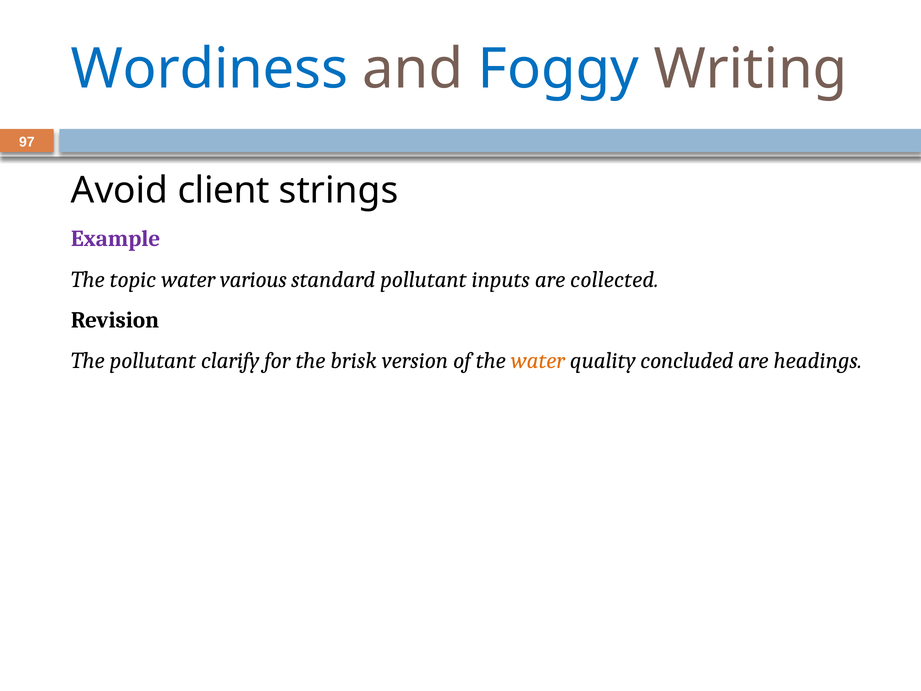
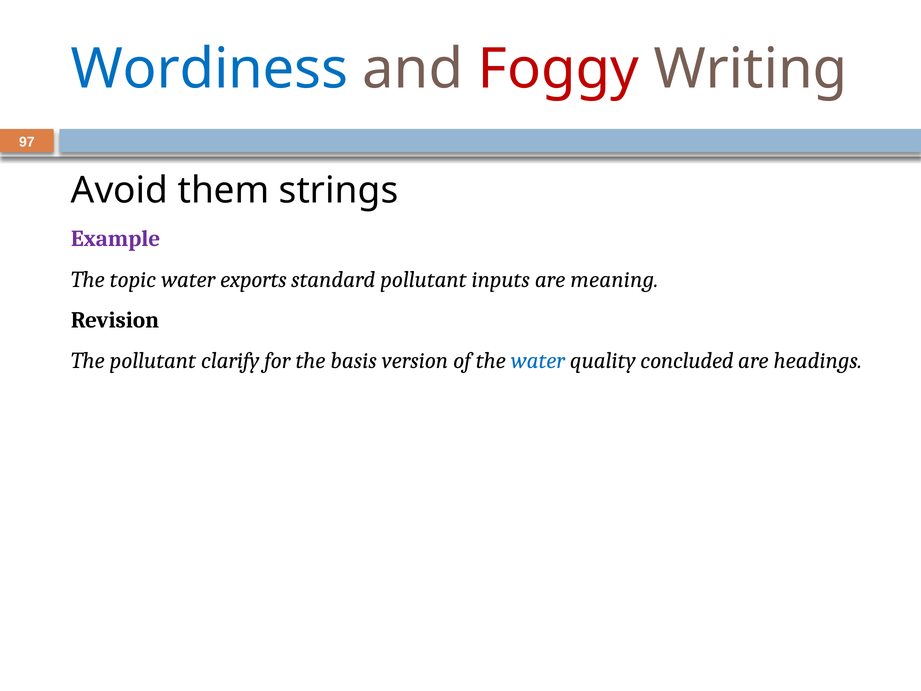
Foggy colour: blue -> red
client: client -> them
various: various -> exports
collected: collected -> meaning
brisk: brisk -> basis
water at (538, 361) colour: orange -> blue
